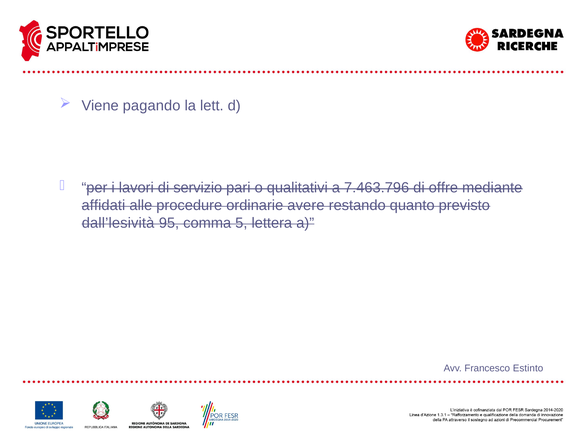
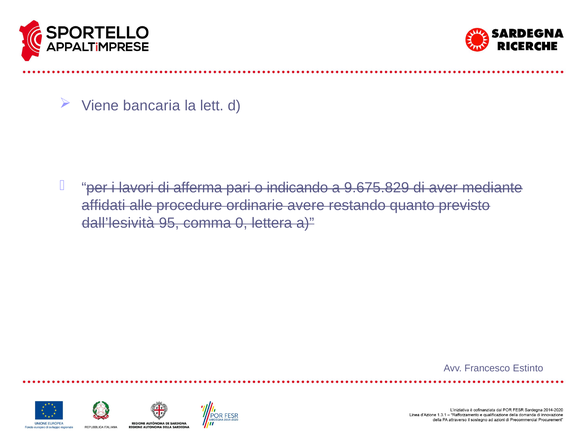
pagando: pagando -> bancaria
servizio: servizio -> afferma
qualitativi: qualitativi -> indicando
7.463.796: 7.463.796 -> 9.675.829
offre: offre -> aver
5: 5 -> 0
